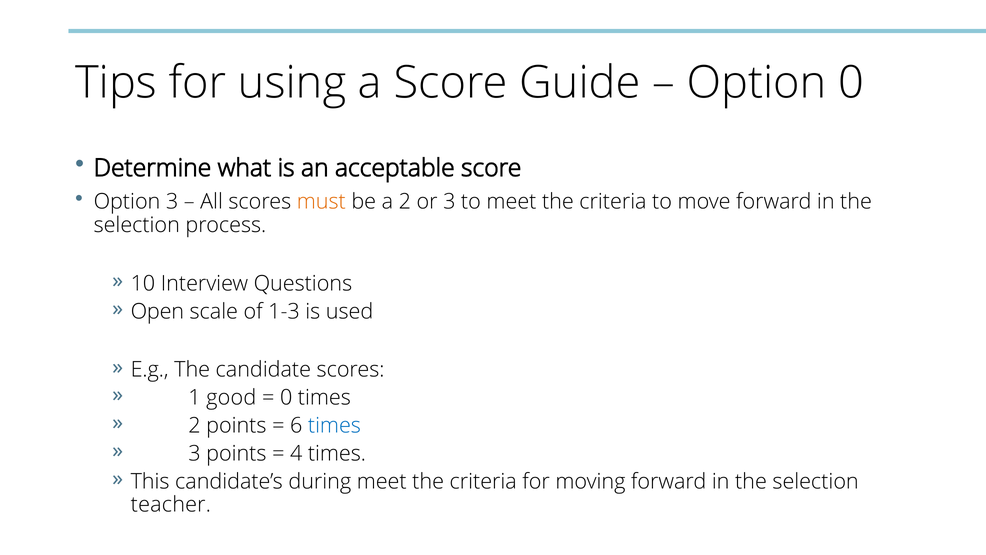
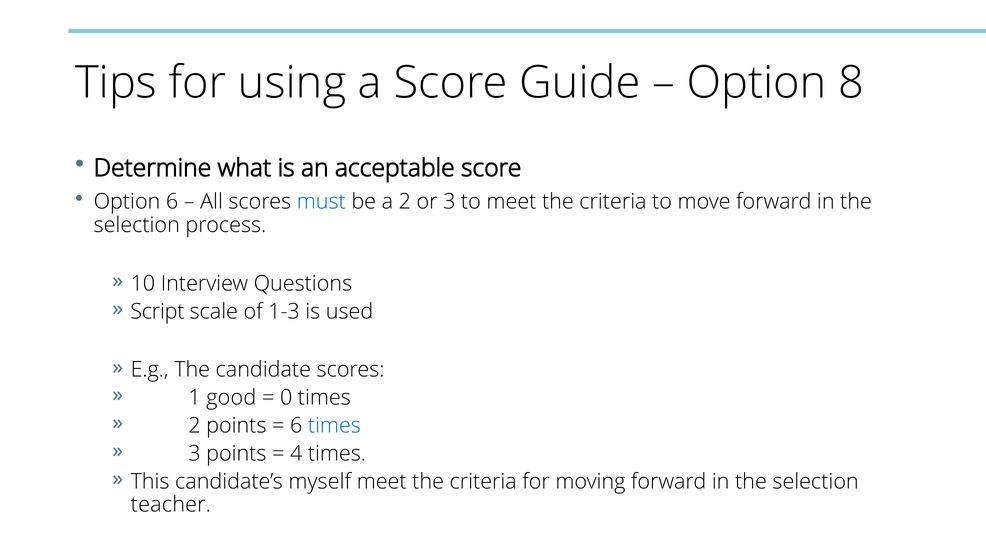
Option 0: 0 -> 8
Option 3: 3 -> 6
must colour: orange -> blue
Open: Open -> Script
during: during -> myself
